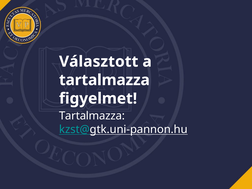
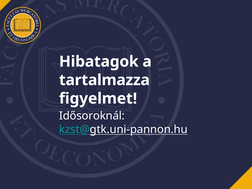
Választott: Választott -> Hibatagok
Tartalmazza at (92, 116): Tartalmazza -> Idősoroknál
